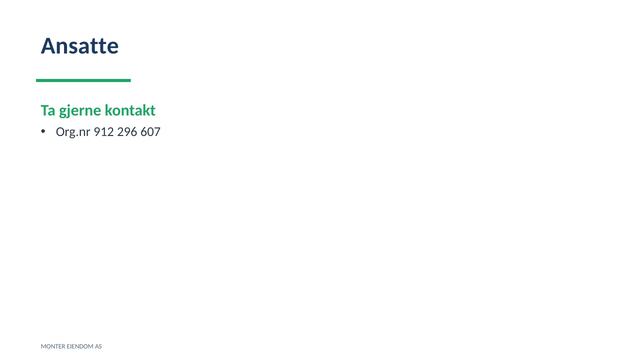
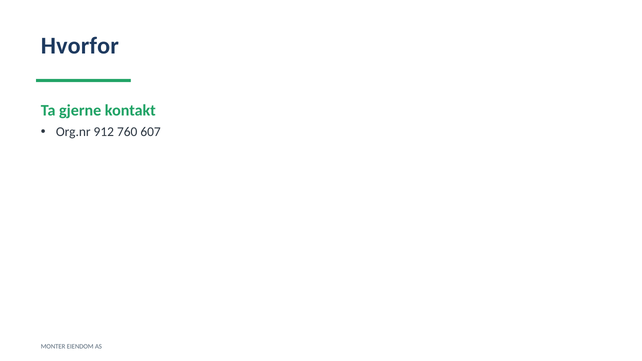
Ansatte: Ansatte -> Hvorfor
296: 296 -> 760
